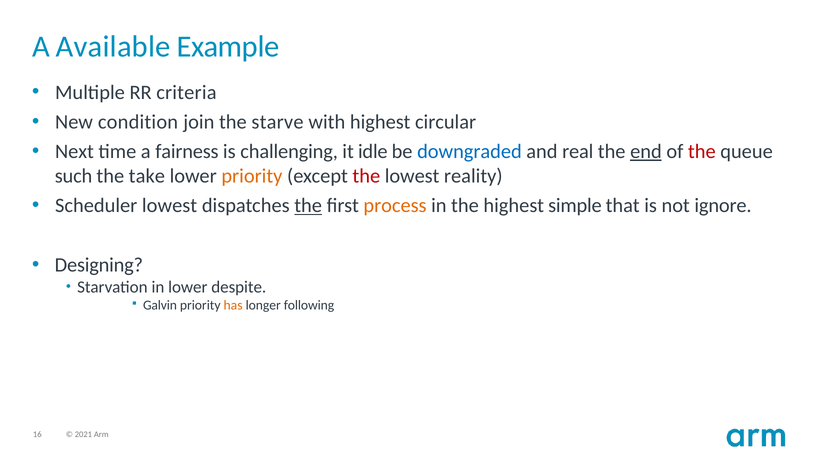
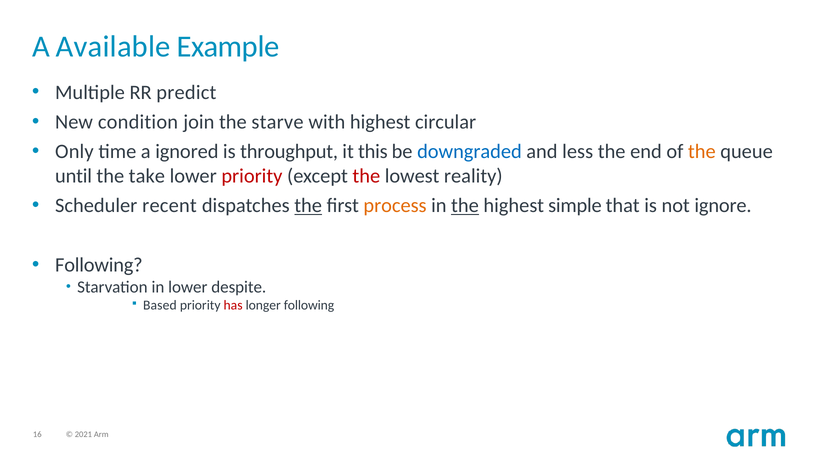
criteria: criteria -> predict
Next: Next -> Only
fairness: fairness -> ignored
challenging: challenging -> throughput
idle: idle -> this
real: real -> less
end underline: present -> none
the at (702, 151) colour: red -> orange
such: such -> until
priority at (252, 176) colour: orange -> red
Scheduler lowest: lowest -> recent
the at (465, 206) underline: none -> present
Designing at (99, 265): Designing -> Following
Galvin: Galvin -> Based
has colour: orange -> red
